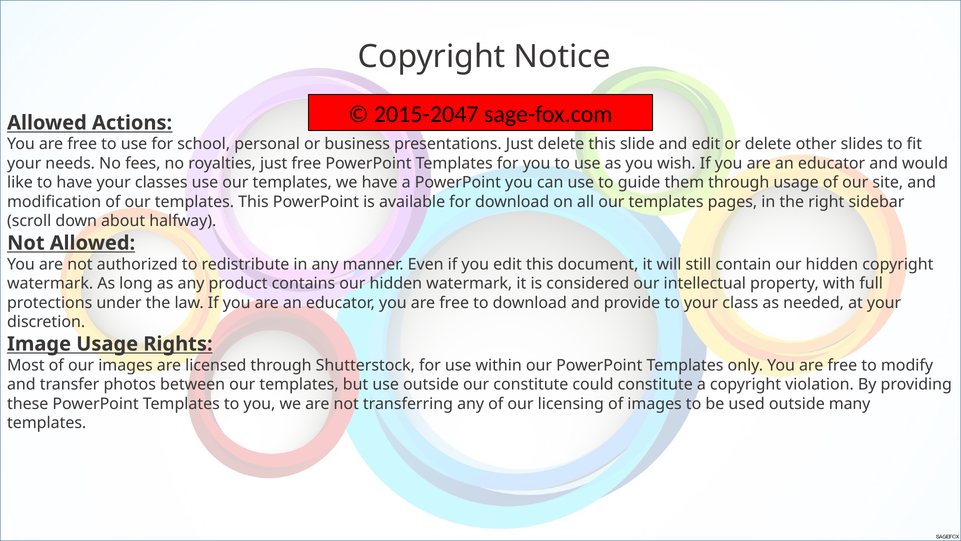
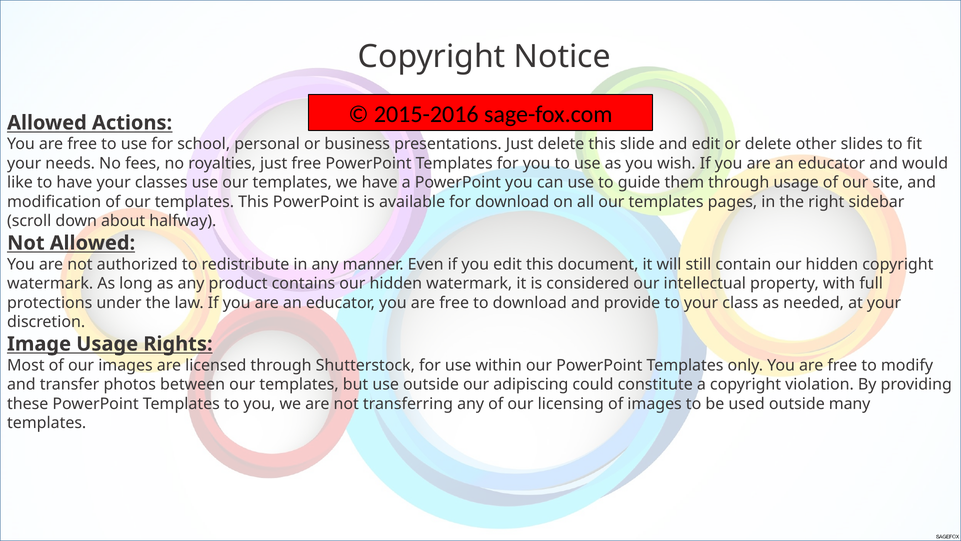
2015-2047: 2015-2047 -> 2015-2016
our constitute: constitute -> adipiscing
